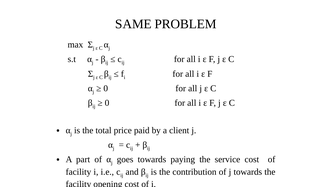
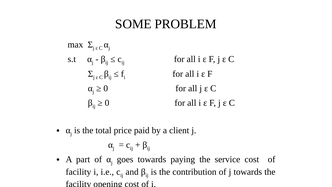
SAME: SAME -> SOME
